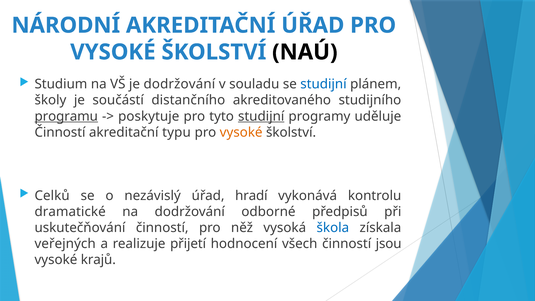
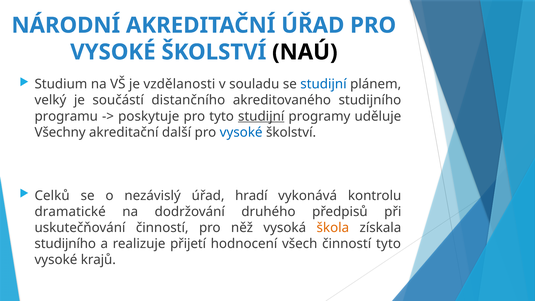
je dodržování: dodržování -> vzdělanosti
školy: školy -> velký
programu underline: present -> none
Činností at (60, 132): Činností -> Všechny
typu: typu -> další
vysoké at (241, 132) colour: orange -> blue
odborné: odborné -> druhého
škola colour: blue -> orange
veřejných at (65, 244): veřejných -> studijního
činností jsou: jsou -> tyto
